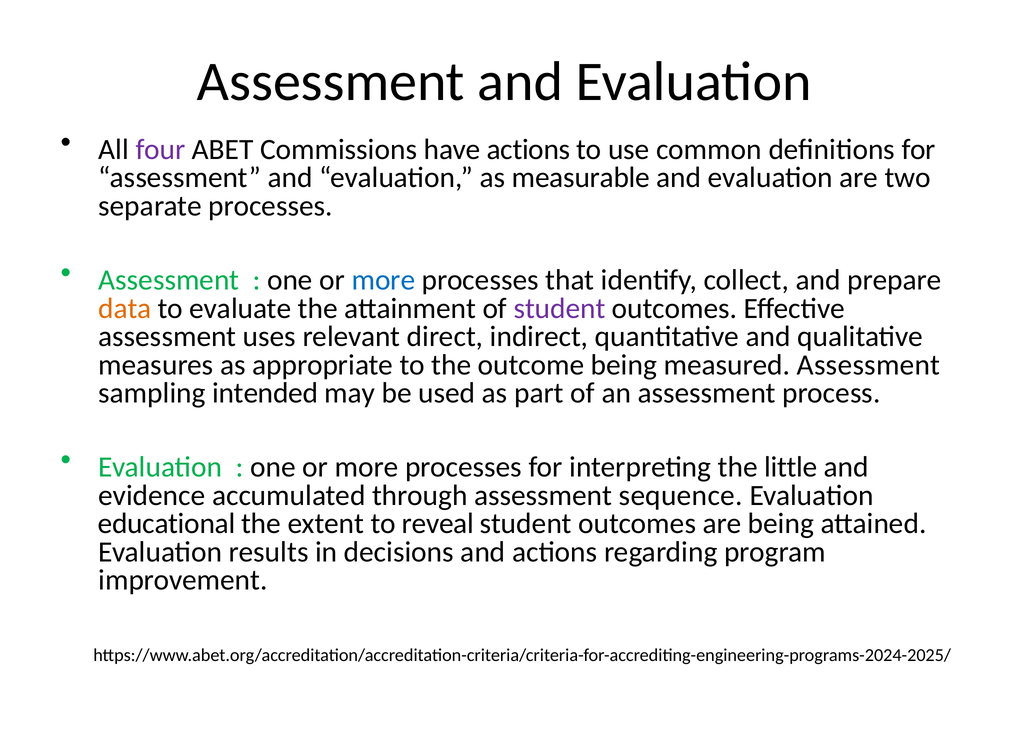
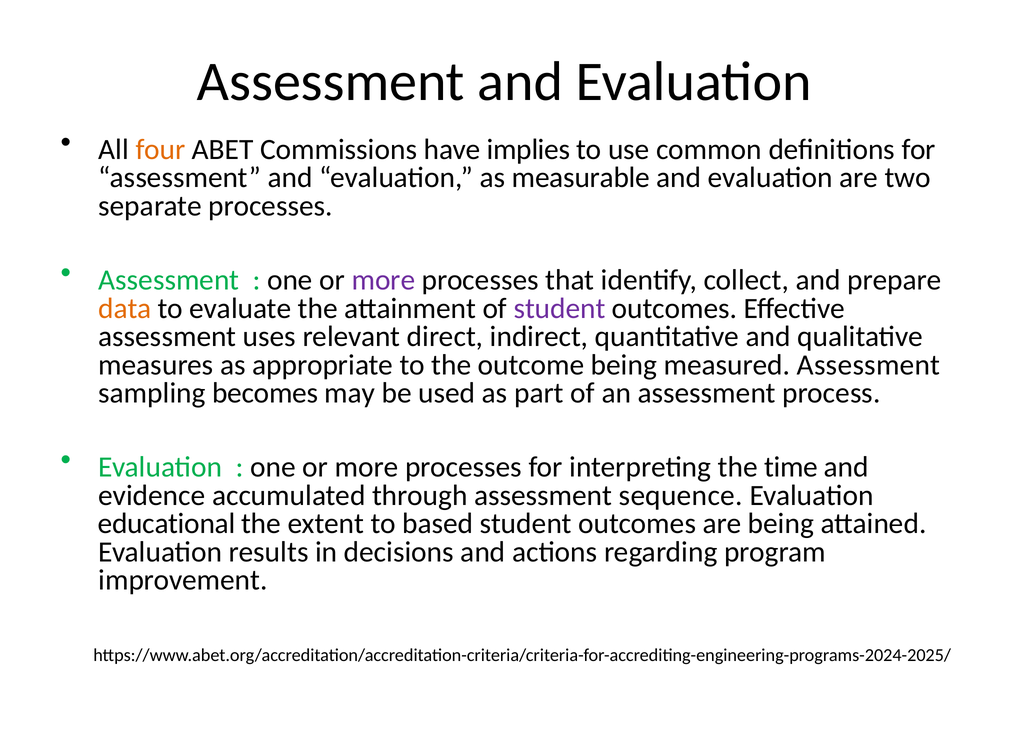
four colour: purple -> orange
have actions: actions -> implies
more at (383, 280) colour: blue -> purple
intended: intended -> becomes
little: little -> time
reveal: reveal -> based
